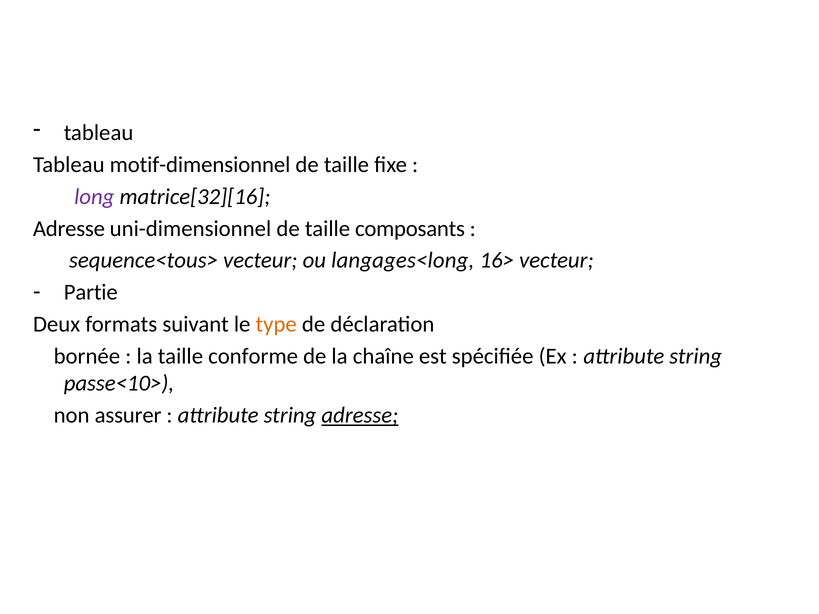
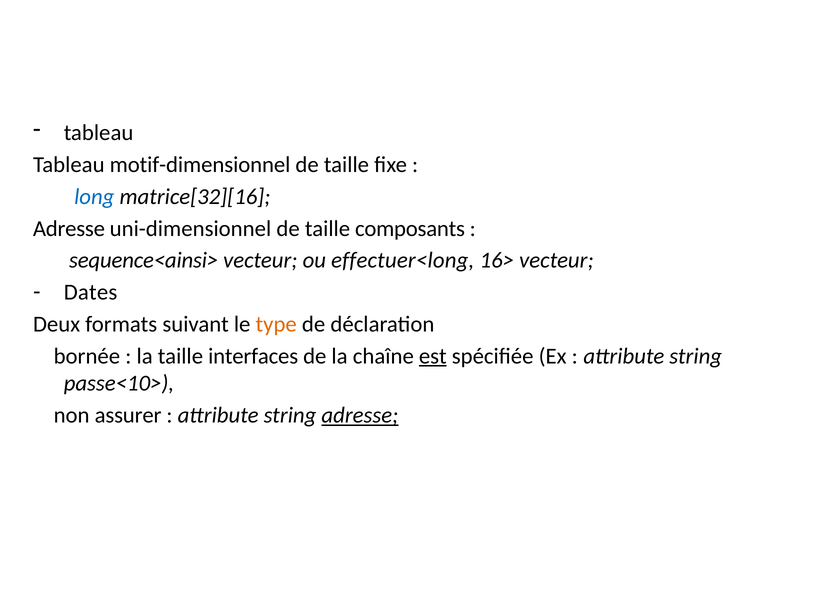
long colour: purple -> blue
sequence<tous>: sequence<tous> -> sequence<ainsi>
langages<long: langages<long -> effectuer<long
Partie: Partie -> Dates
conforme: conforme -> interfaces
est underline: none -> present
